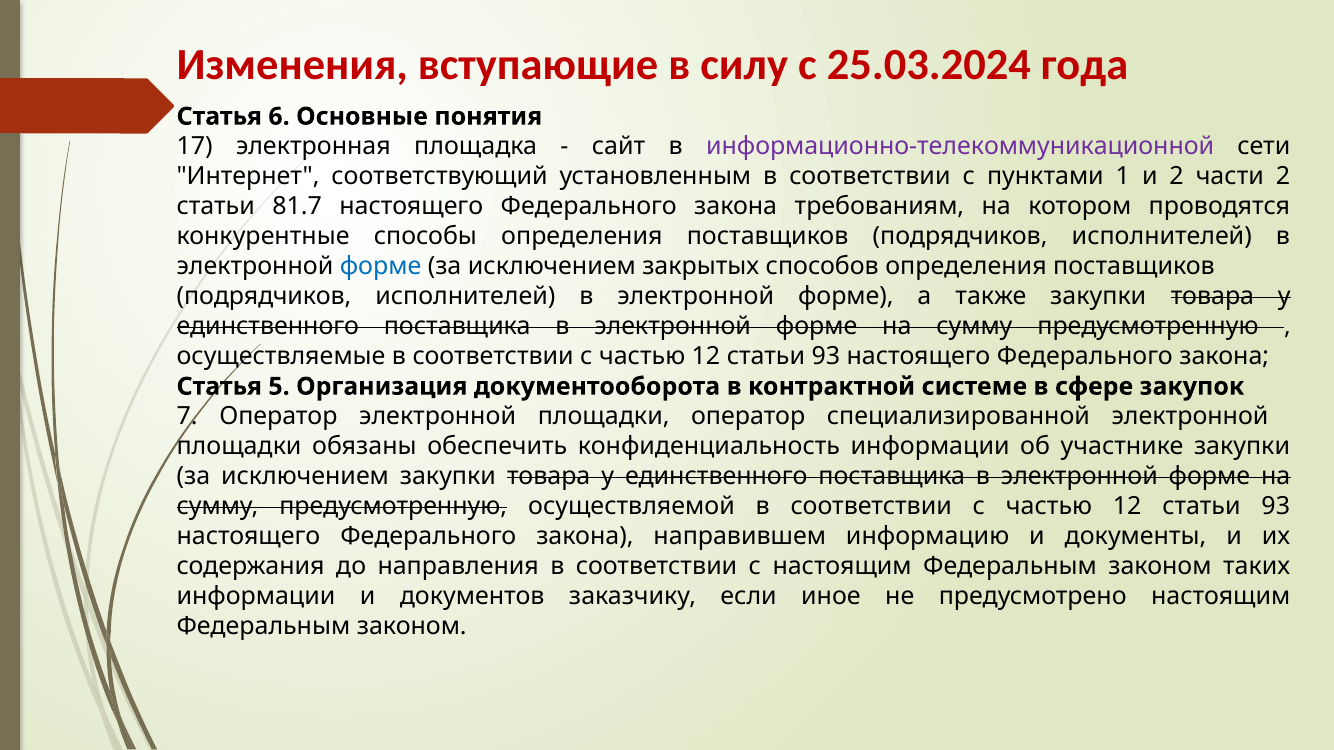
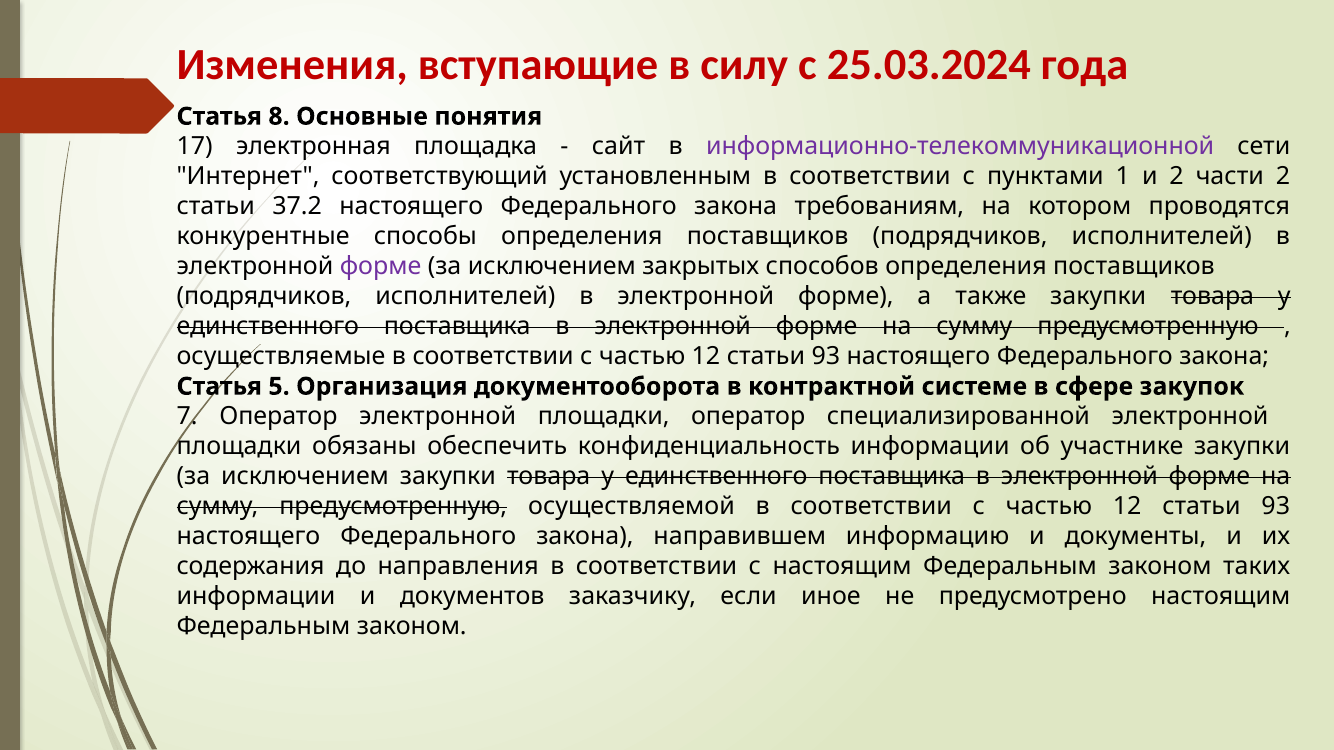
6: 6 -> 8
81.7: 81.7 -> 37.2
форме at (381, 267) colour: blue -> purple
